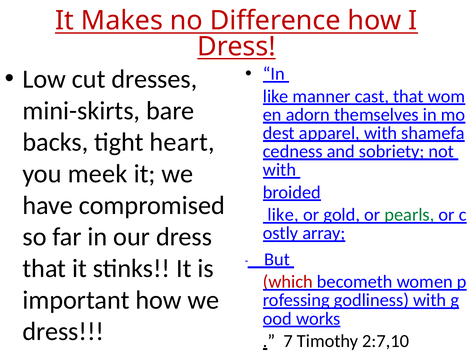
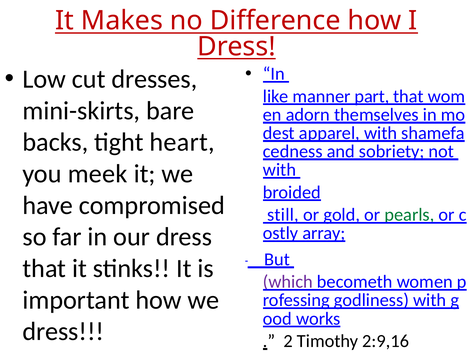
cast: cast -> part
like at (283, 215): like -> still
which at (288, 282) colour: red -> purple
7: 7 -> 2
2:7,10: 2:7,10 -> 2:9,16
